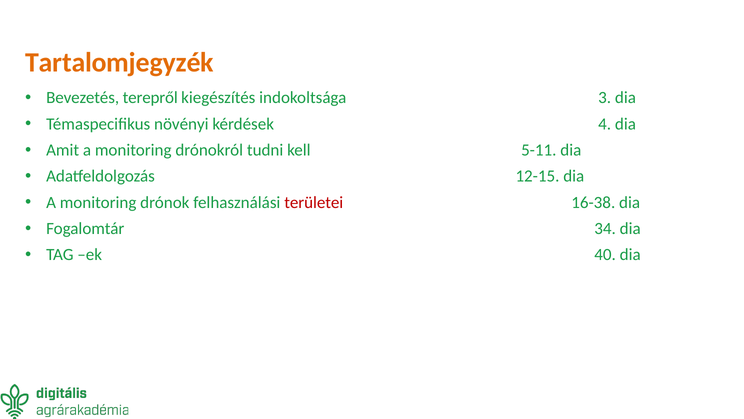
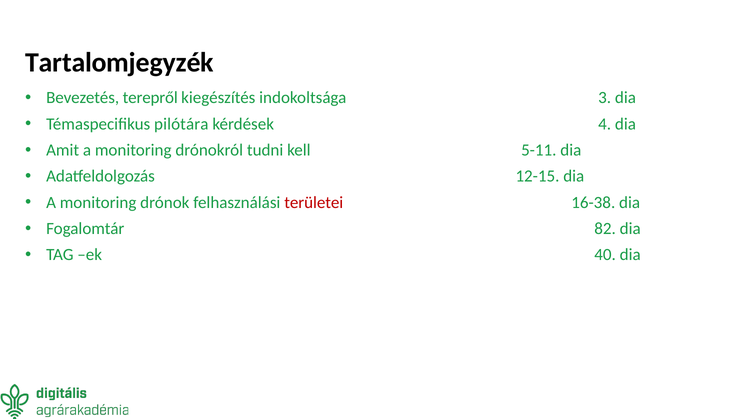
Tartalomjegyzék colour: orange -> black
növényi: növényi -> pilótára
34: 34 -> 82
